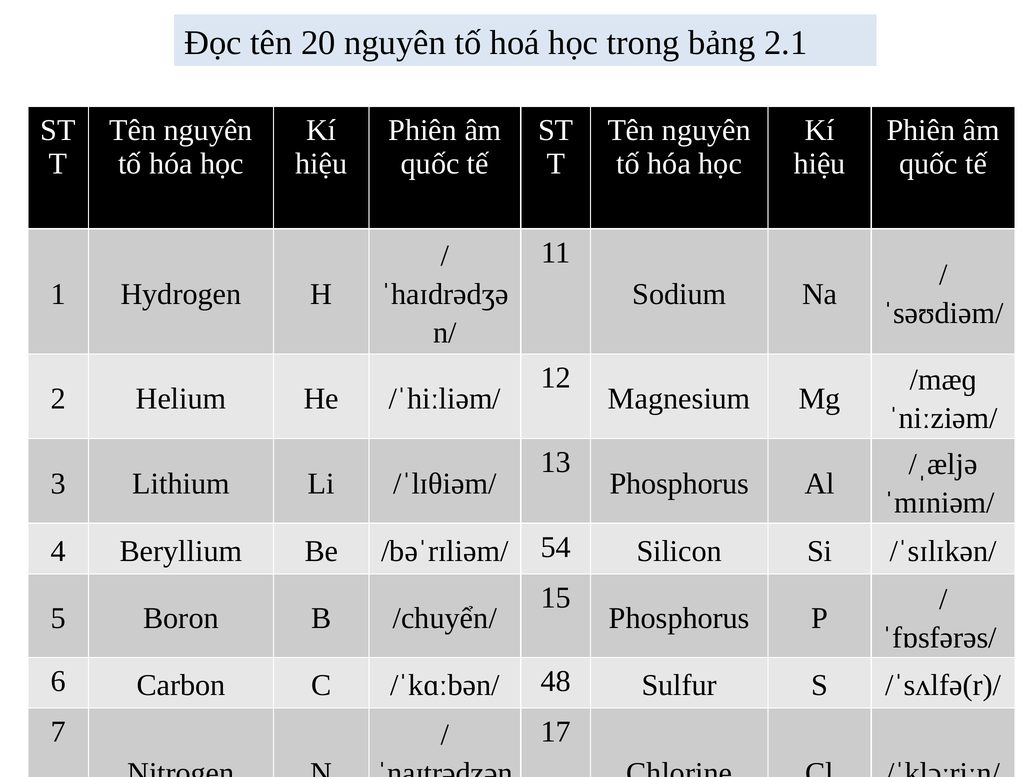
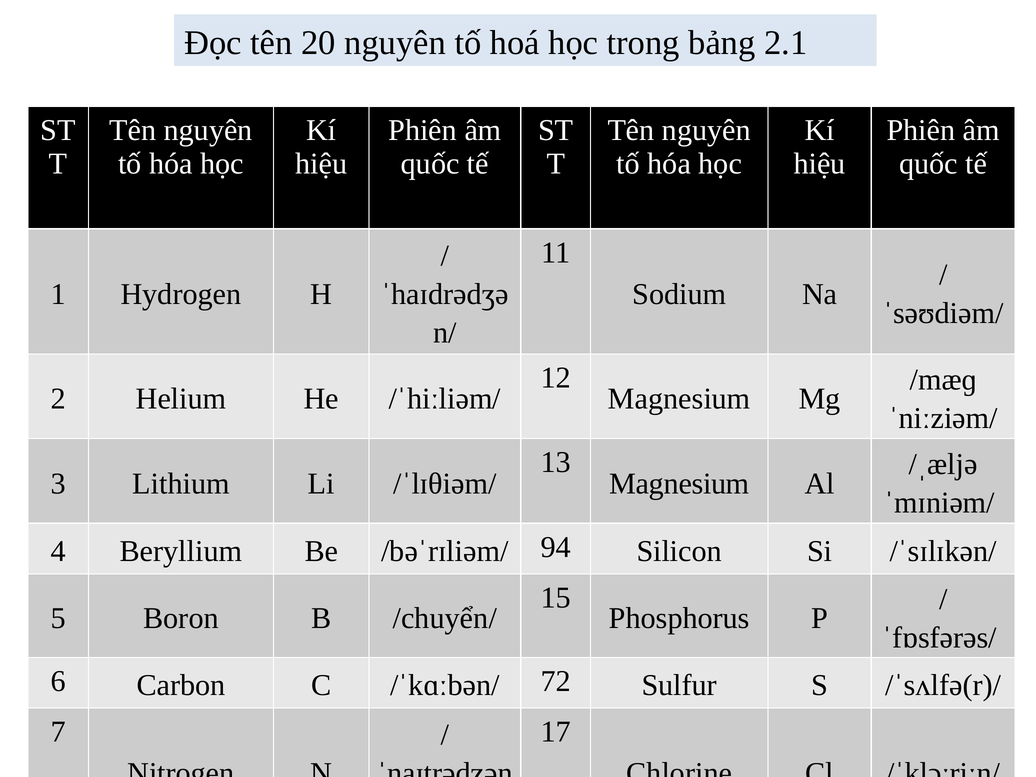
Phosphorus at (679, 484): Phosphorus -> Magnesium
54: 54 -> 94
48: 48 -> 72
